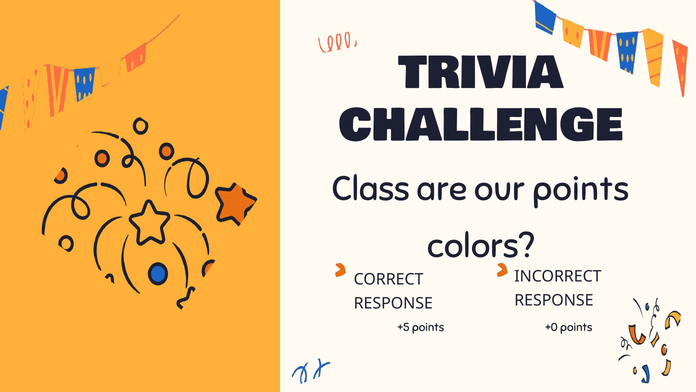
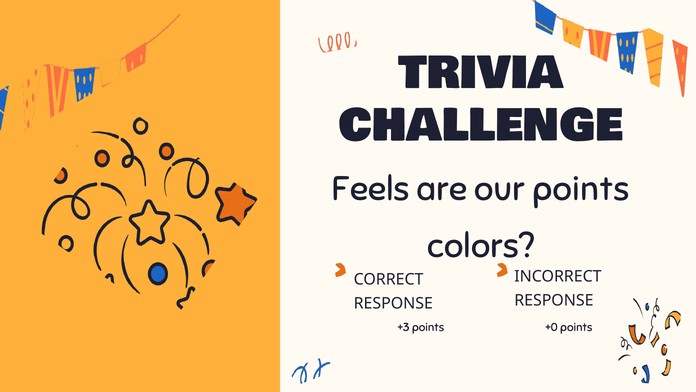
Class: Class -> Feels
+5: +5 -> +3
